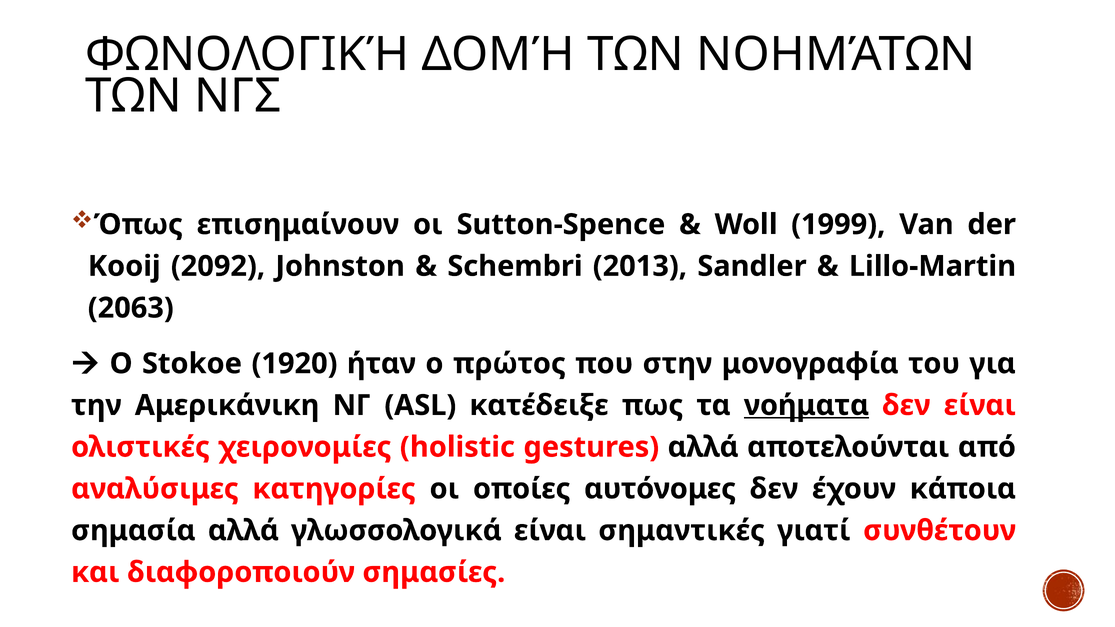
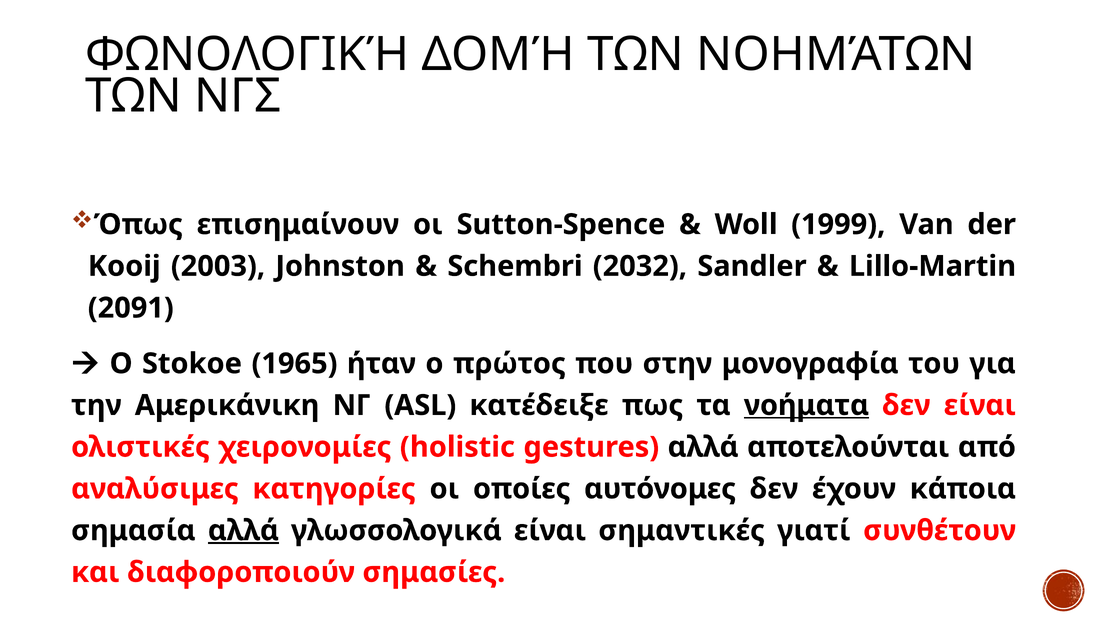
2092: 2092 -> 2003
2013: 2013 -> 2032
2063: 2063 -> 2091
1920: 1920 -> 1965
αλλά at (243, 531) underline: none -> present
